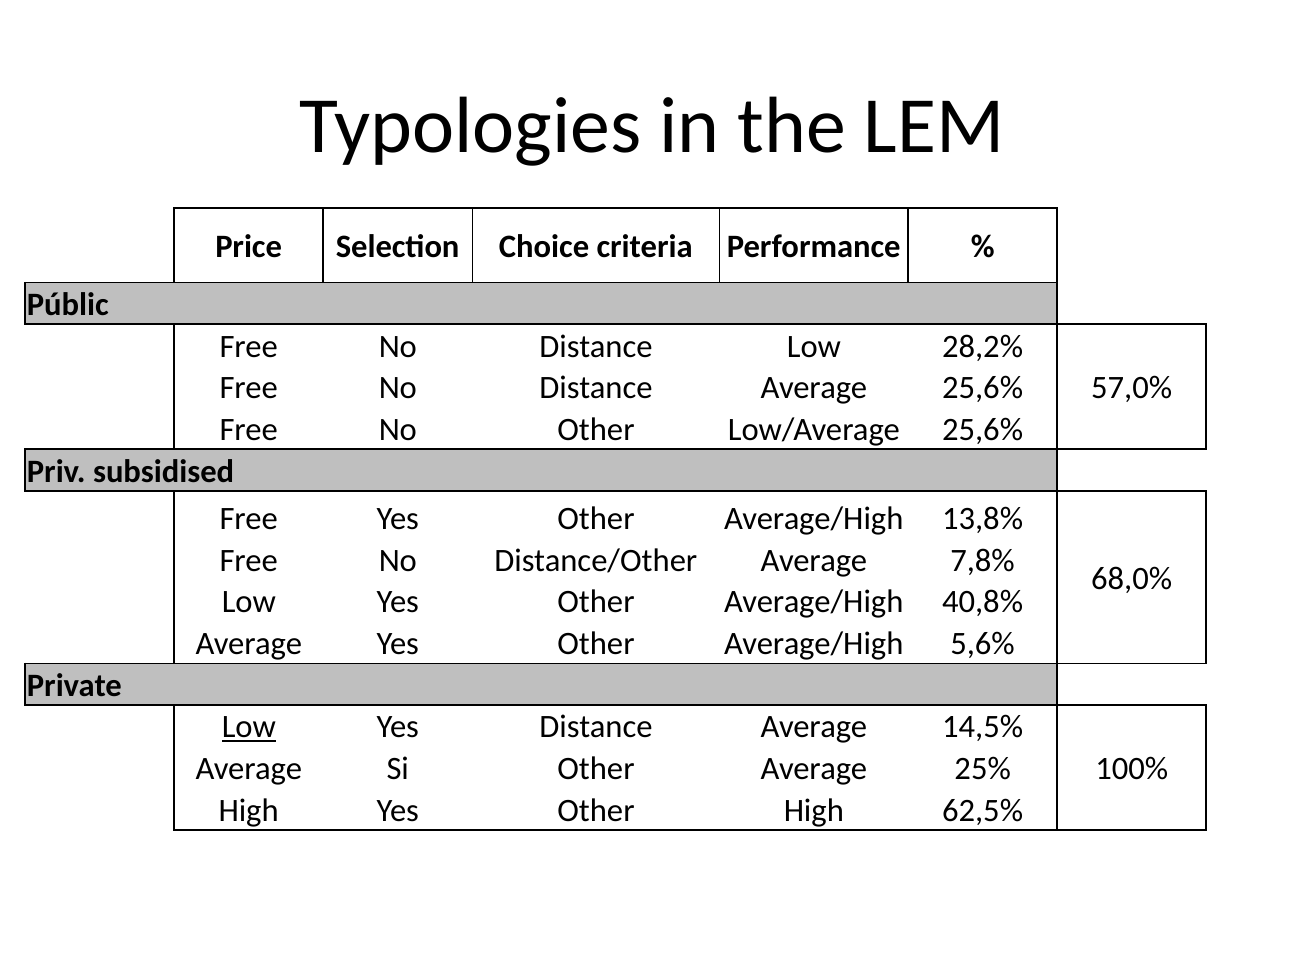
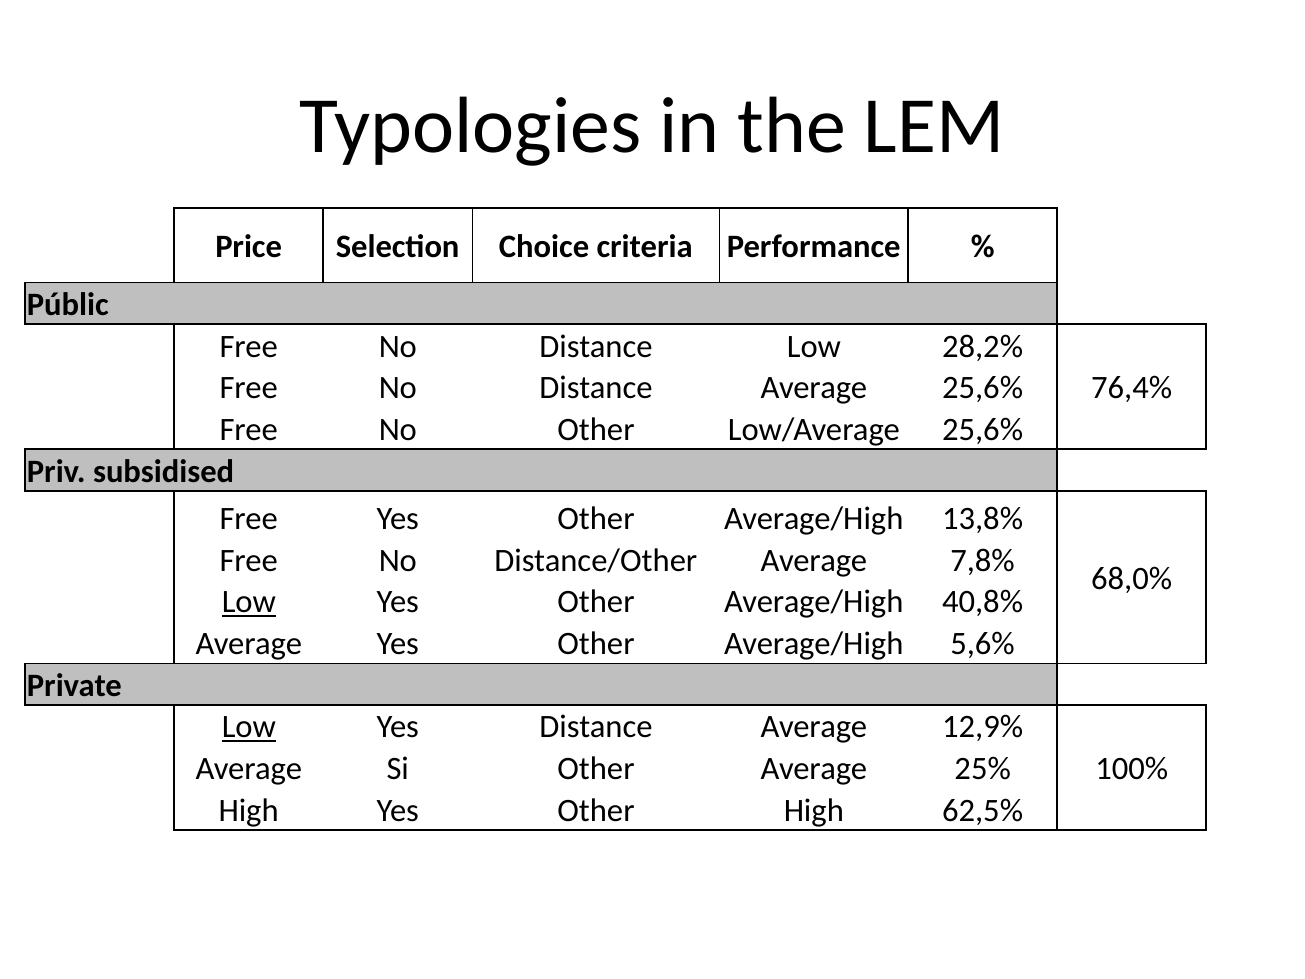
57,0%: 57,0% -> 76,4%
Low at (249, 602) underline: none -> present
14,5%: 14,5% -> 12,9%
